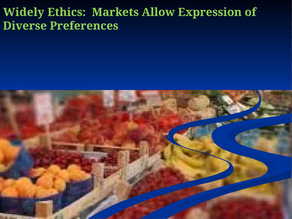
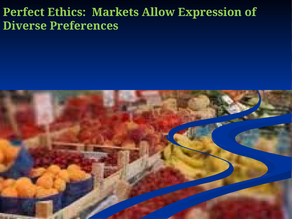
Widely: Widely -> Perfect
